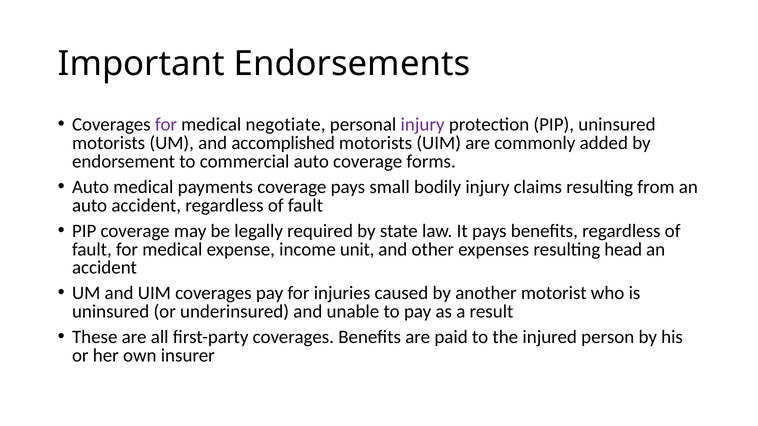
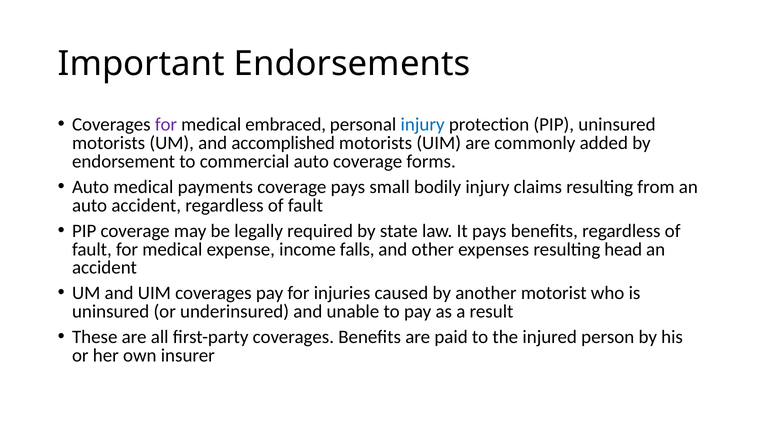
negotiate: negotiate -> embraced
injury at (423, 125) colour: purple -> blue
unit: unit -> falls
